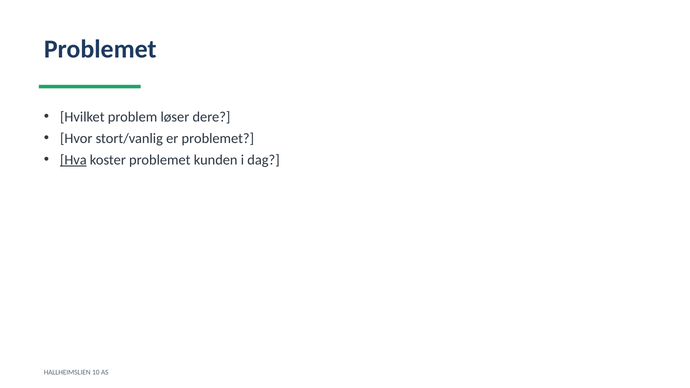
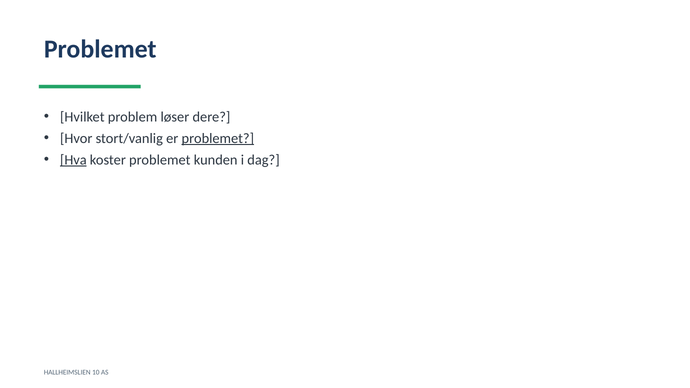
problemet at (218, 138) underline: none -> present
